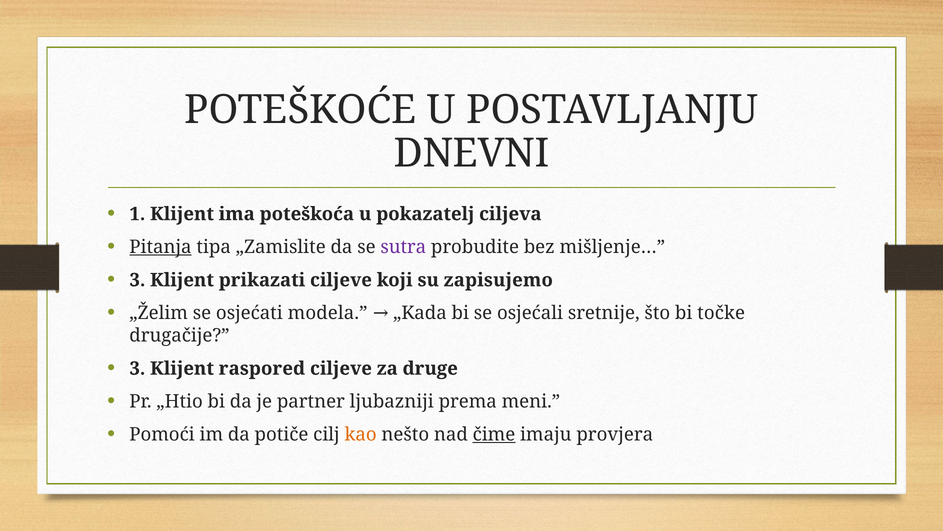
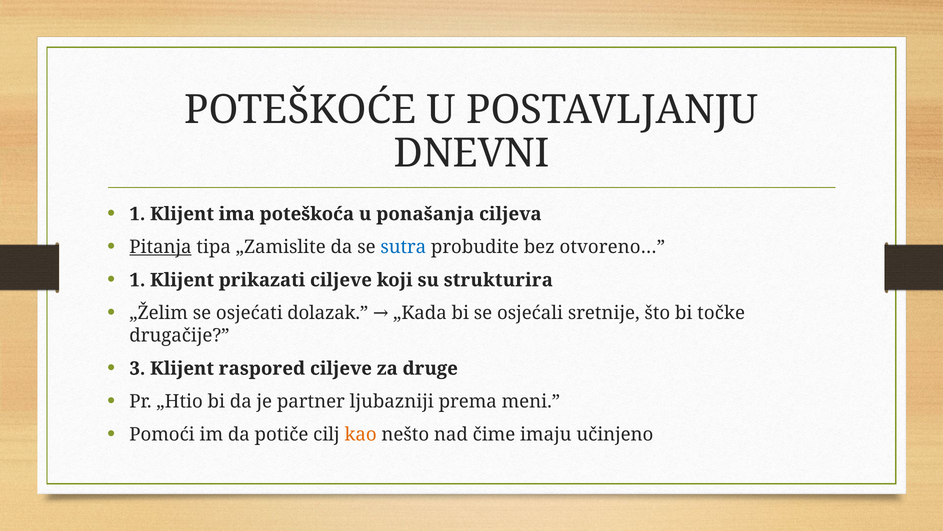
pokazatelj: pokazatelj -> ponašanja
sutra colour: purple -> blue
mišljenje…: mišljenje… -> otvoreno…
3 at (137, 280): 3 -> 1
zapisujemo: zapisujemo -> strukturira
modela: modela -> dolazak
čime underline: present -> none
provjera: provjera -> učinjeno
